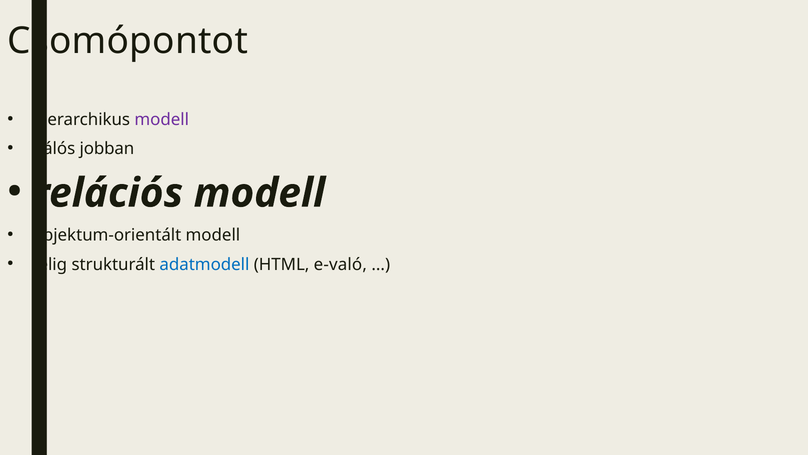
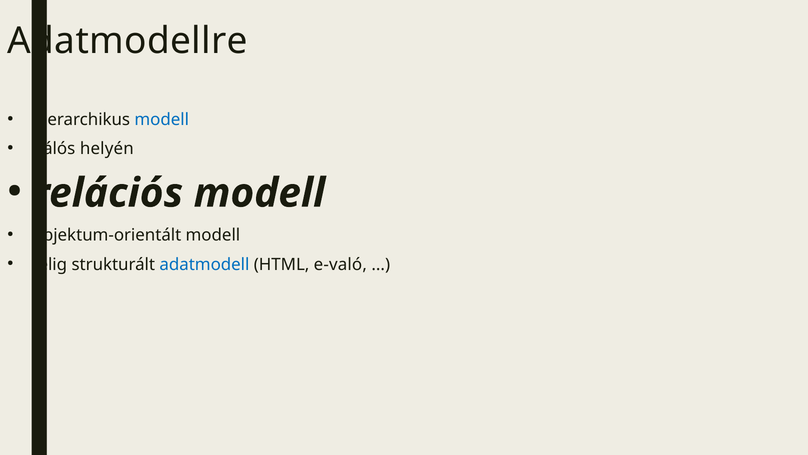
Csomópontot: Csomópontot -> Adatmodellre
modell at (162, 120) colour: purple -> blue
jobban: jobban -> helyén
